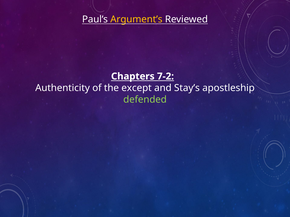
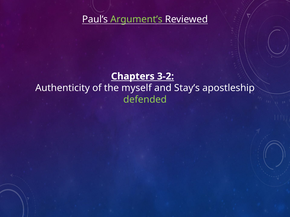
Argument’s colour: yellow -> light green
7-2: 7-2 -> 3-2
except: except -> myself
